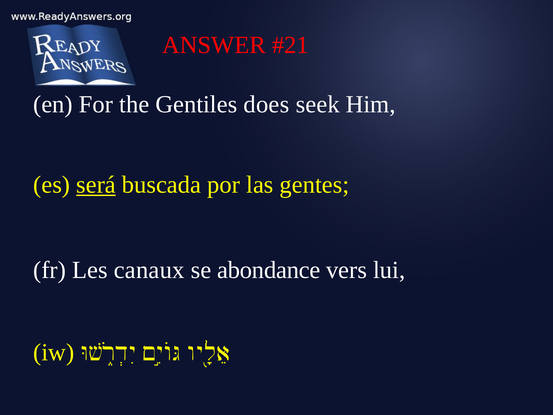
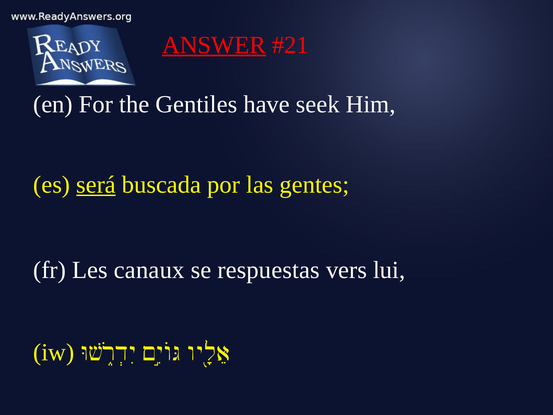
ANSWER underline: none -> present
does: does -> have
abondance: abondance -> respuestas
